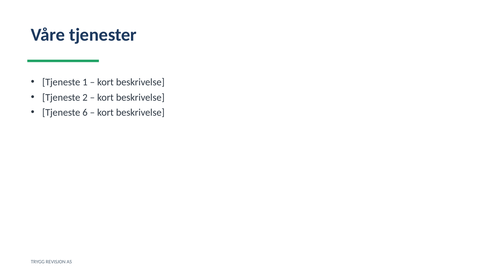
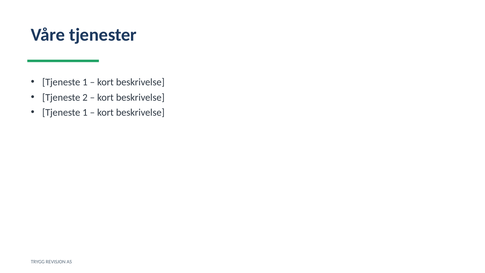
6 at (85, 112): 6 -> 1
